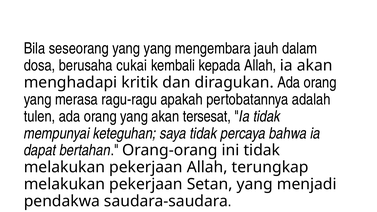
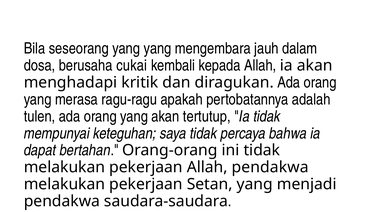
tersesat: tersesat -> tertutup
Allah terungkap: terungkap -> pendakwa
